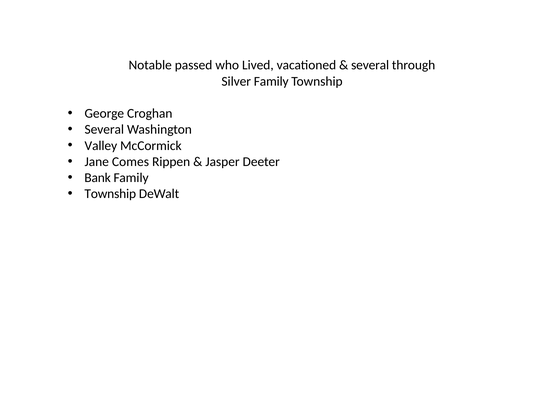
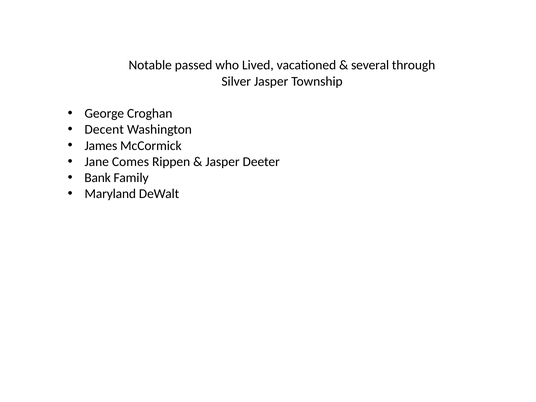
Silver Family: Family -> Jasper
Several at (104, 130): Several -> Decent
Valley: Valley -> James
Township at (110, 194): Township -> Maryland
